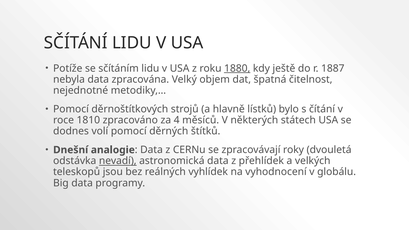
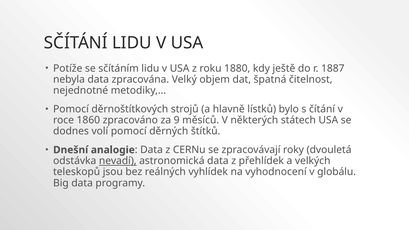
1880 underline: present -> none
1810: 1810 -> 1860
4: 4 -> 9
